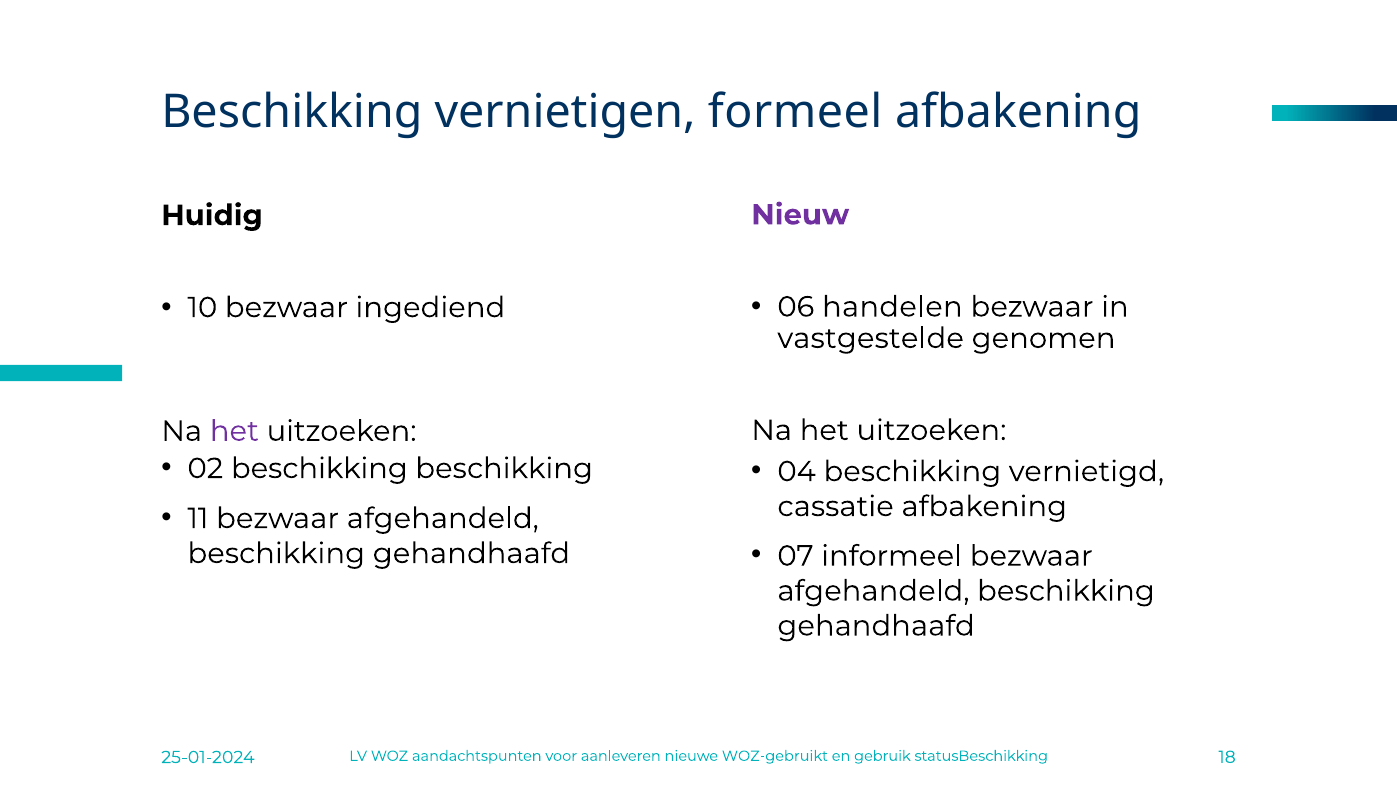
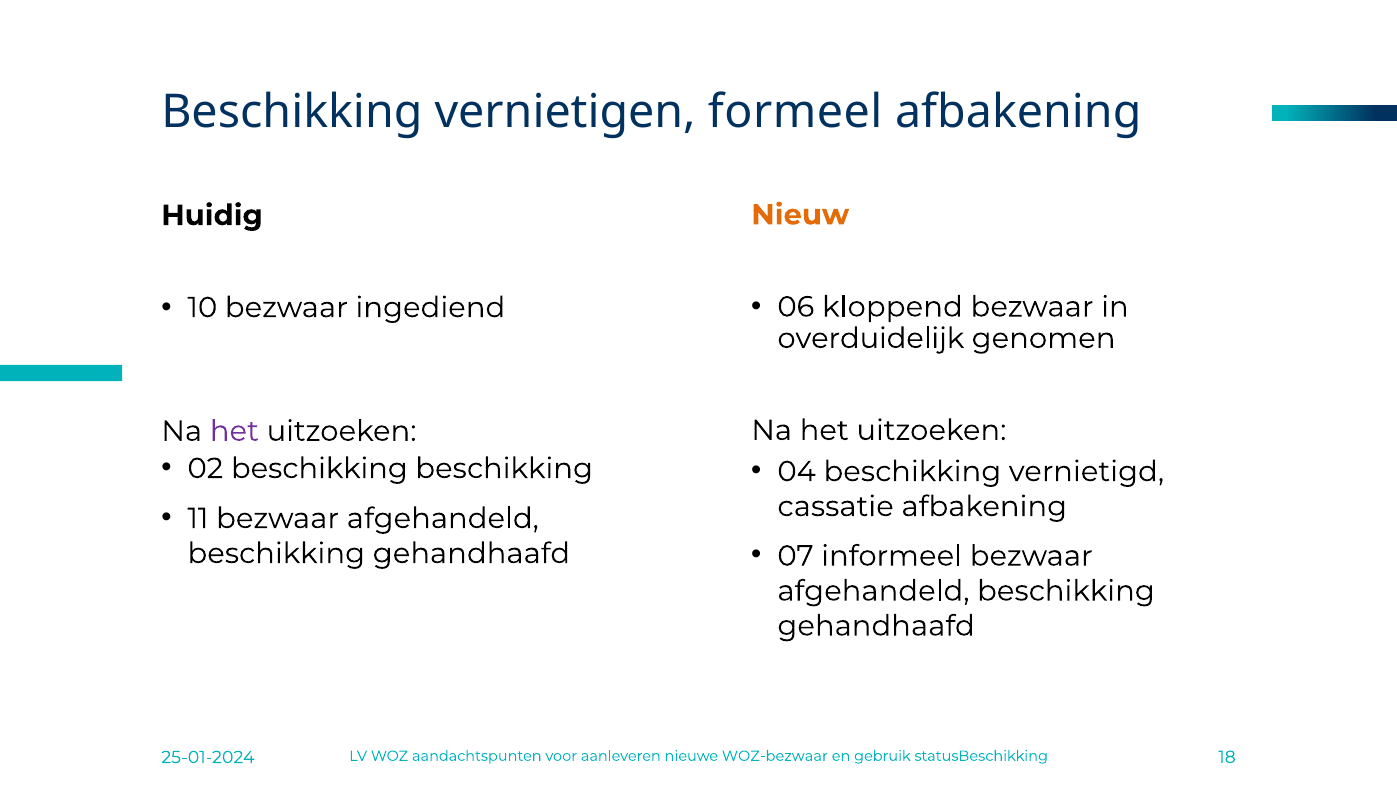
Nieuw colour: purple -> orange
handelen: handelen -> kloppend
vastgestelde: vastgestelde -> overduidelijk
WOZ-gebruikt: WOZ-gebruikt -> WOZ-bezwaar
